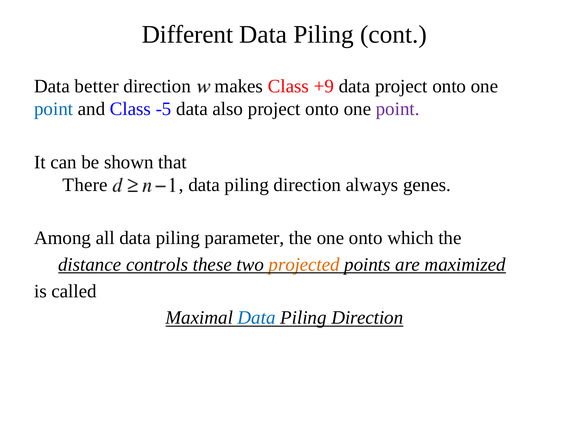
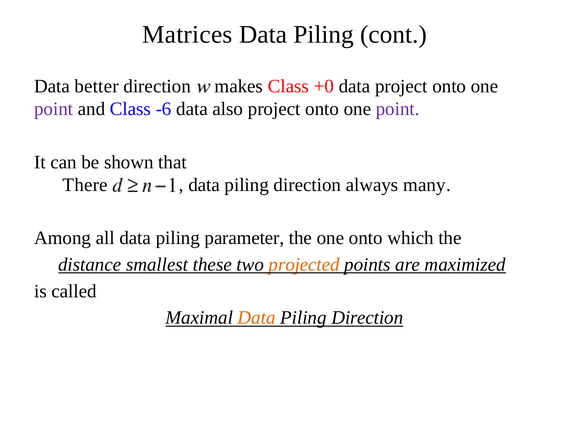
Different: Different -> Matrices
+9: +9 -> +0
point at (54, 109) colour: blue -> purple
-5: -5 -> -6
genes: genes -> many
controls: controls -> smallest
Data at (257, 317) colour: blue -> orange
